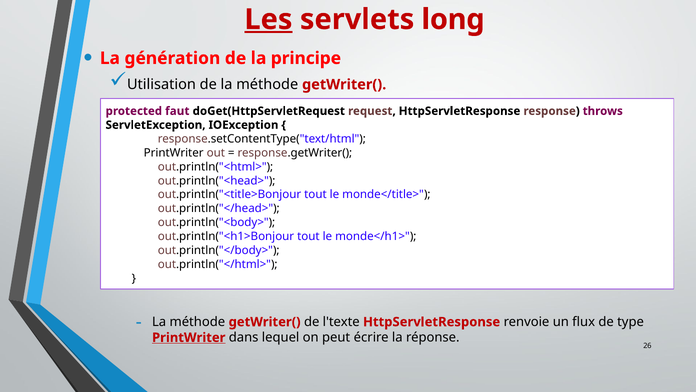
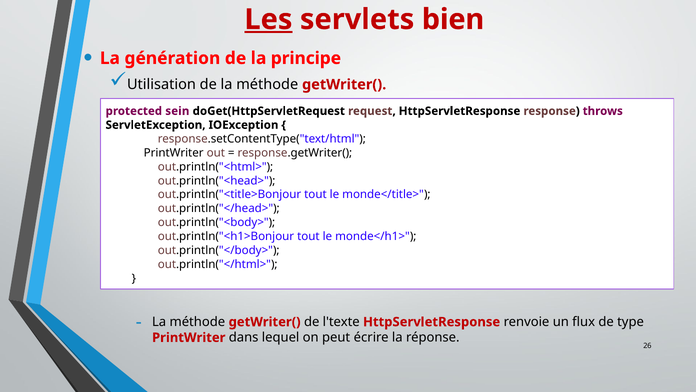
long: long -> bien
faut: faut -> sein
PrintWriter at (189, 337) underline: present -> none
